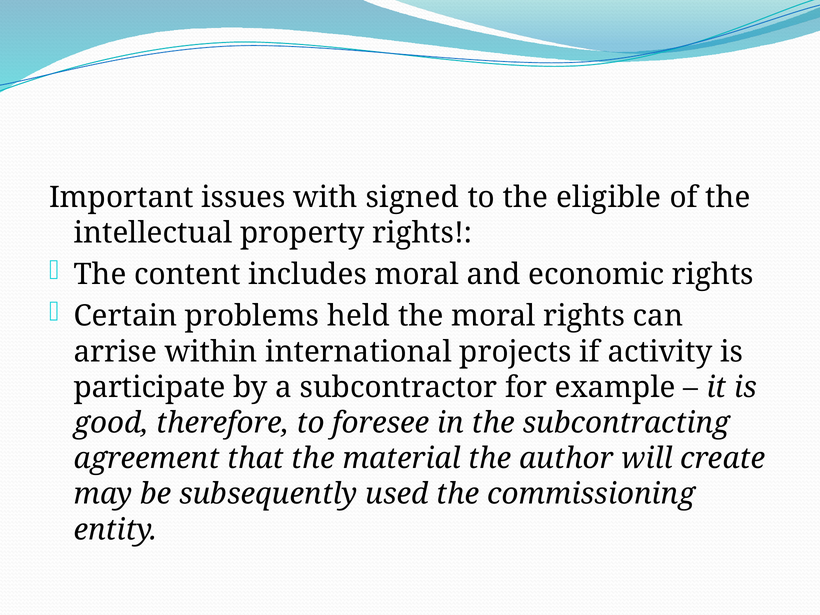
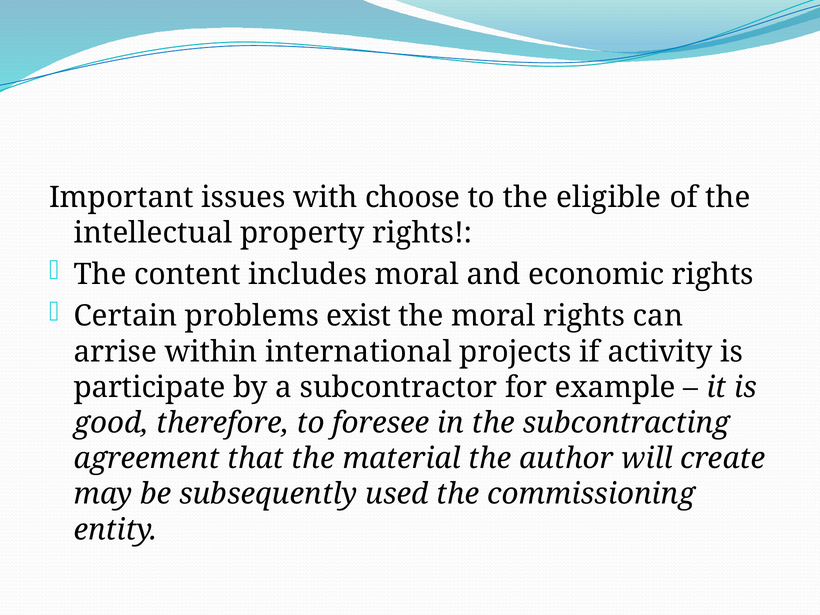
signed: signed -> choose
held: held -> exist
